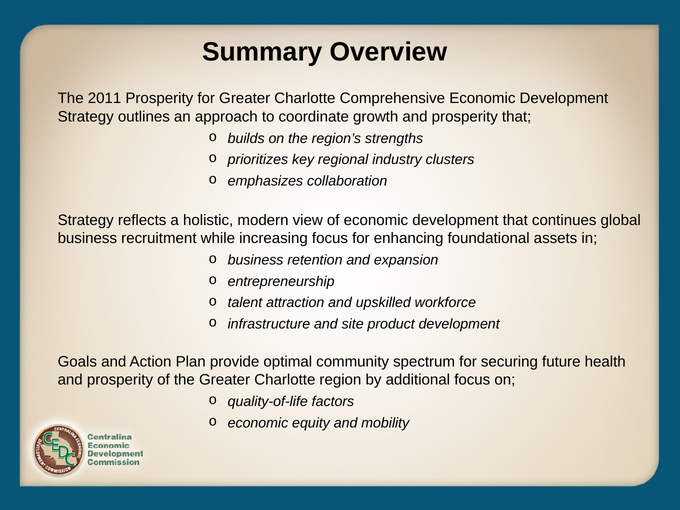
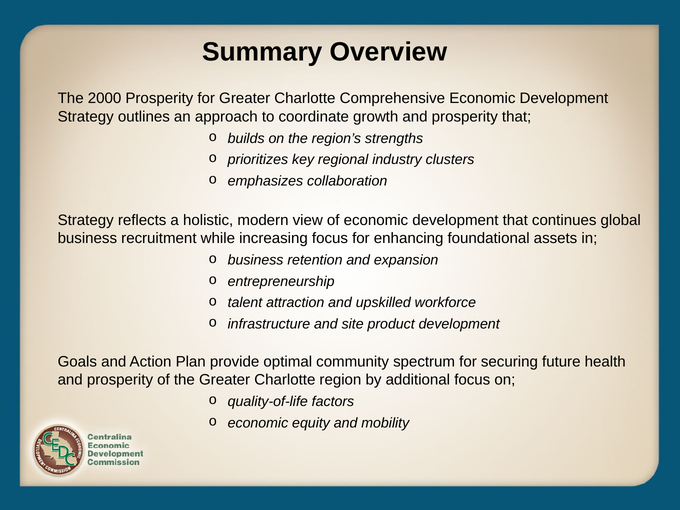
2011: 2011 -> 2000
